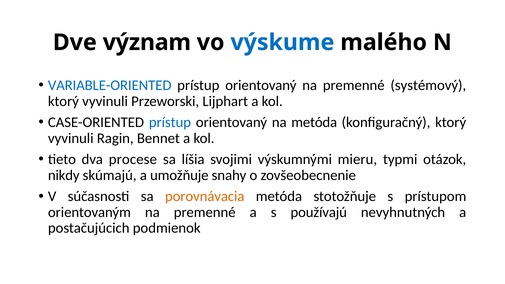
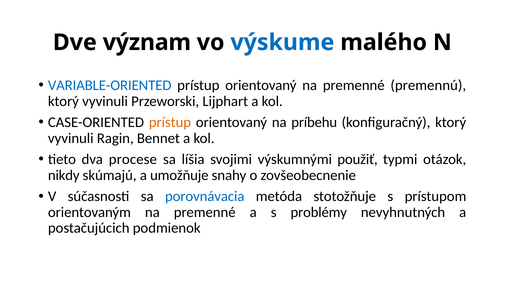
systémový: systémový -> premennú
prístup at (170, 122) colour: blue -> orange
na metóda: metóda -> príbehu
mieru: mieru -> použiť
porovnávacia colour: orange -> blue
používajú: používajú -> problémy
